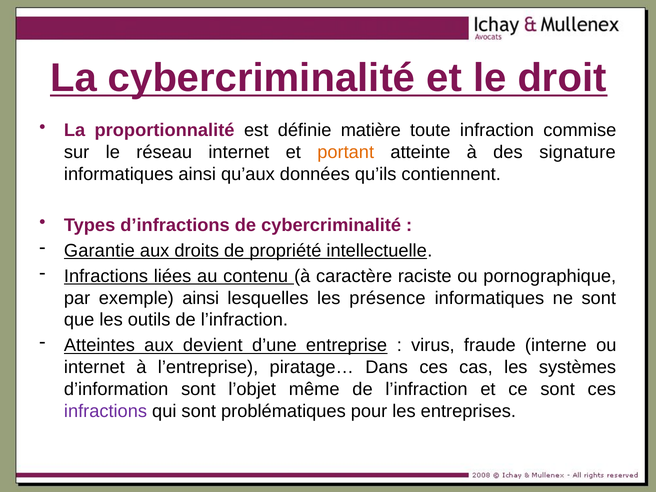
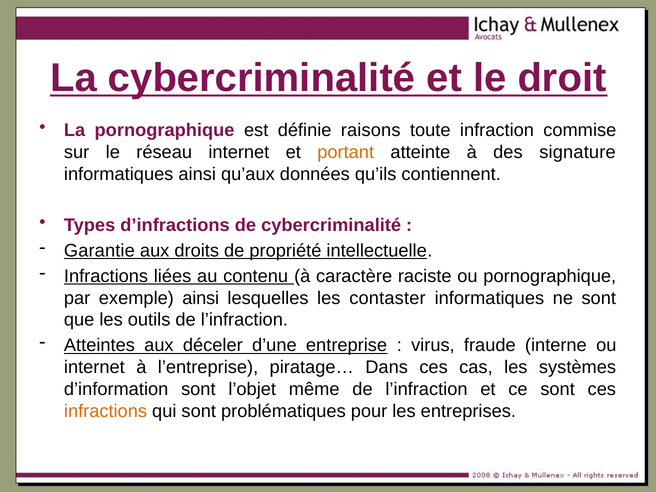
La proportionnalité: proportionnalité -> pornographique
matière: matière -> raisons
présence: présence -> contaster
devient: devient -> déceler
infractions at (105, 411) colour: purple -> orange
